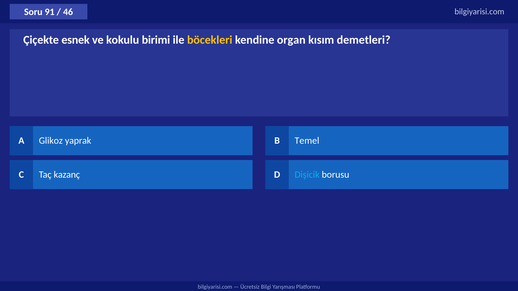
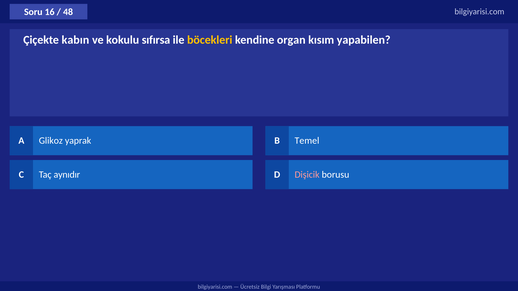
91: 91 -> 16
46: 46 -> 48
esnek: esnek -> kabın
birimi: birimi -> sıfırsa
demetleri: demetleri -> yapabilen
kazanç: kazanç -> aynıdır
Dişicik colour: light blue -> pink
